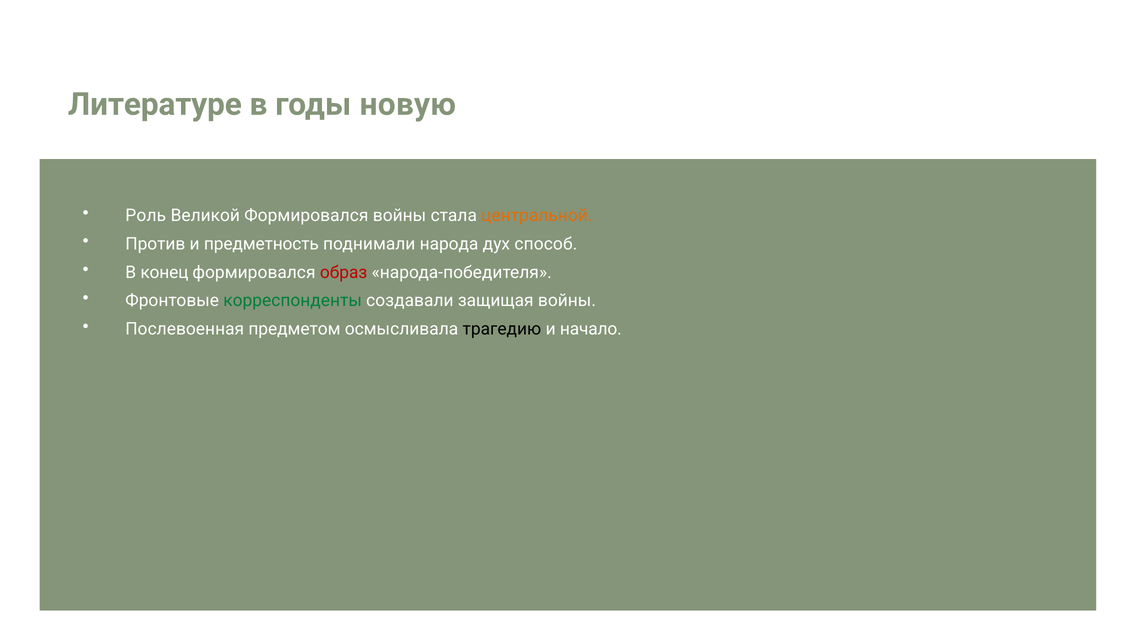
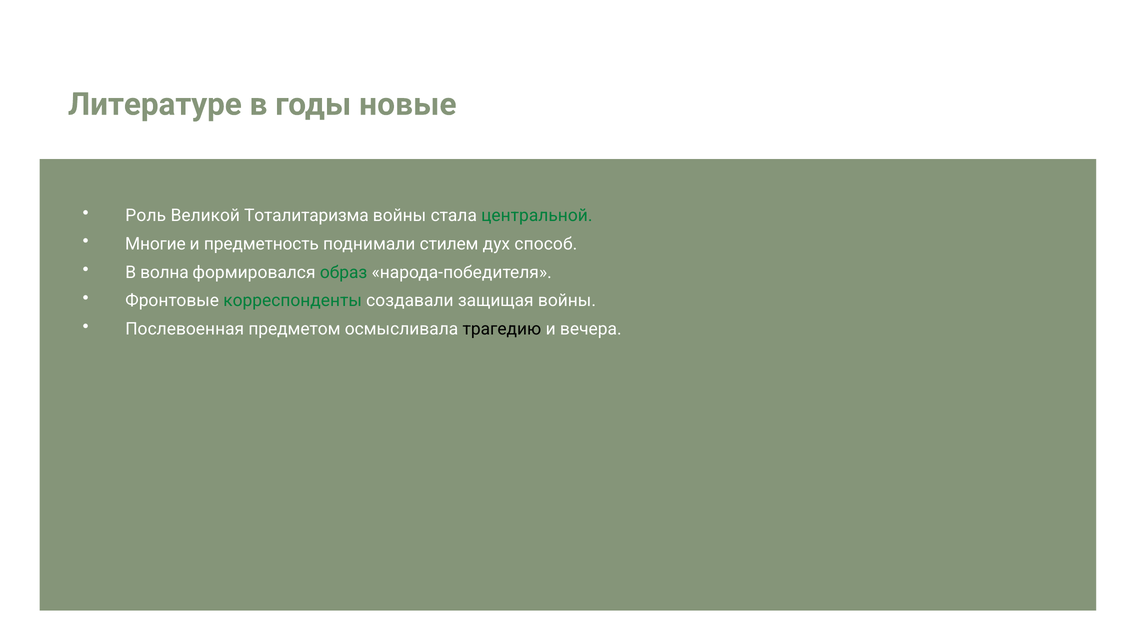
новую: новую -> новые
Великой Формировался: Формировался -> Тоталитаризма
центральной colour: orange -> green
Против: Против -> Многие
народа: народа -> стилем
конец: конец -> волна
образ colour: red -> green
начало: начало -> вечера
